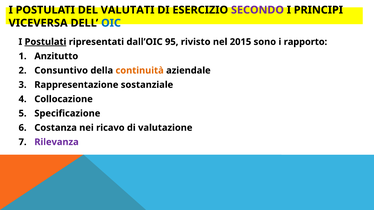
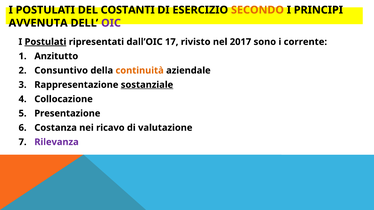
VALUTATI: VALUTATI -> COSTANTI
SECONDO colour: purple -> orange
VICEVERSA: VICEVERSA -> AVVENUTA
OIC colour: blue -> purple
95: 95 -> 17
2015: 2015 -> 2017
rapporto: rapporto -> corrente
sostanziale underline: none -> present
Specificazione: Specificazione -> Presentazione
